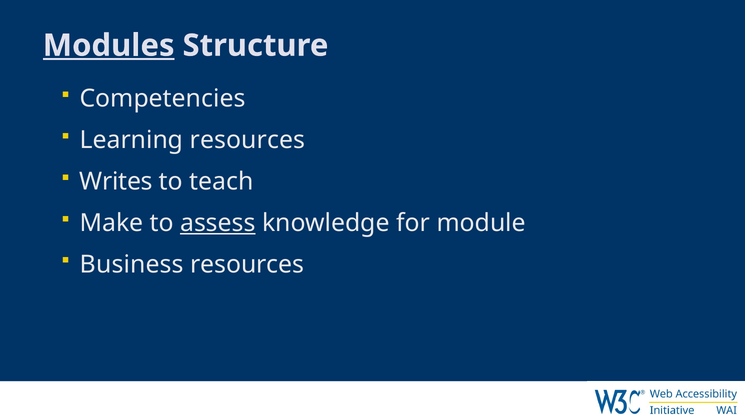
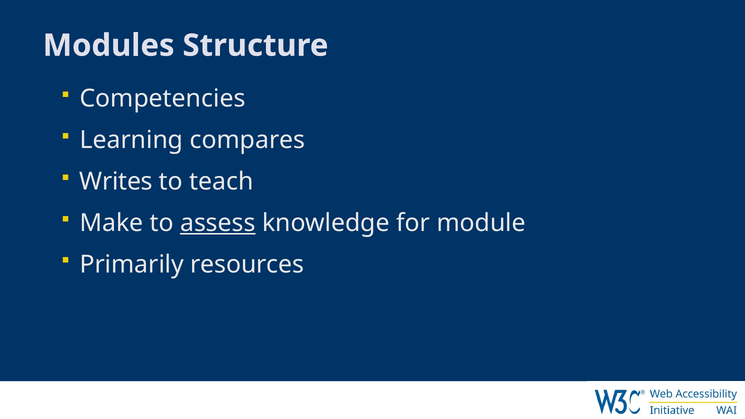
Modules underline: present -> none
Learning resources: resources -> compares
Business: Business -> Primarily
